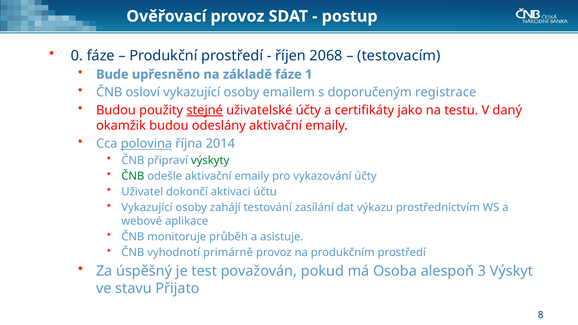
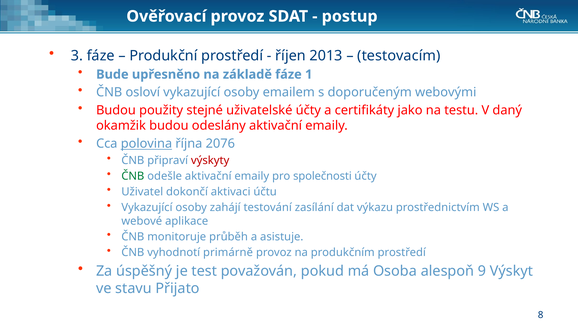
0: 0 -> 3
2068: 2068 -> 2013
registrace: registrace -> webovými
stejné underline: present -> none
2014: 2014 -> 2076
výskyty colour: green -> red
vykazování: vykazování -> společnosti
3: 3 -> 9
